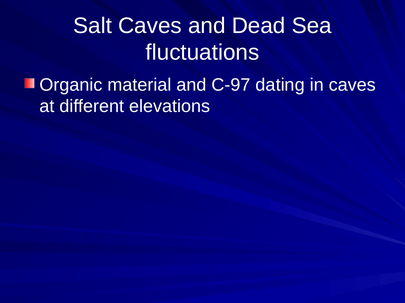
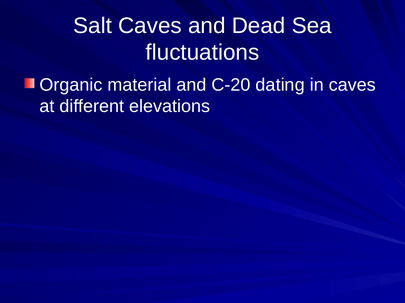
C-97: C-97 -> C-20
